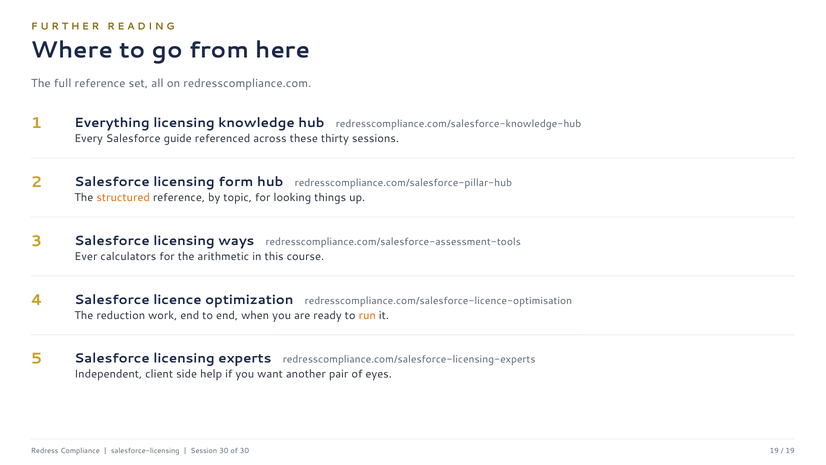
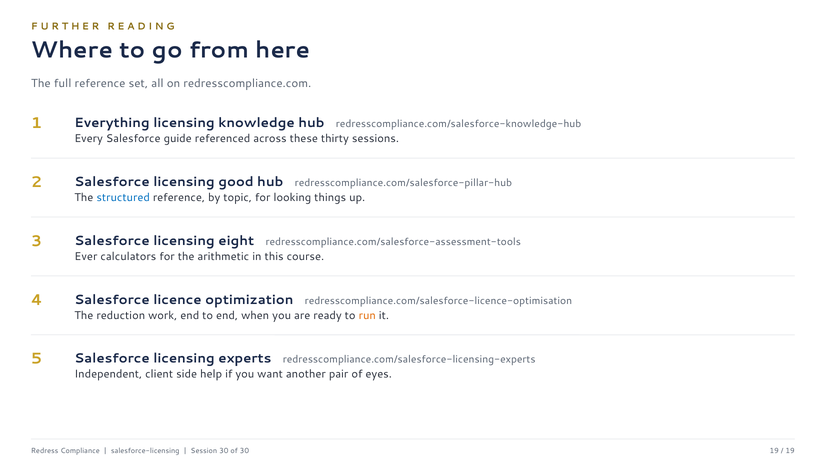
form: form -> good
structured colour: orange -> blue
ways: ways -> eight
